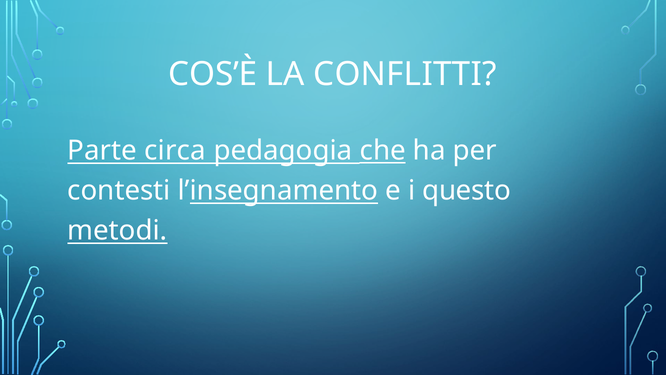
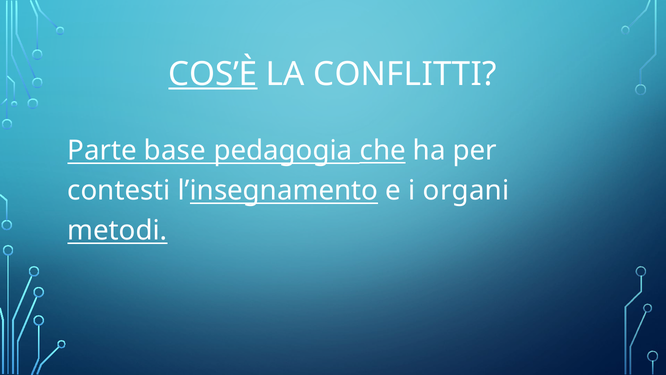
COS’È underline: none -> present
circa: circa -> base
questo: questo -> organi
